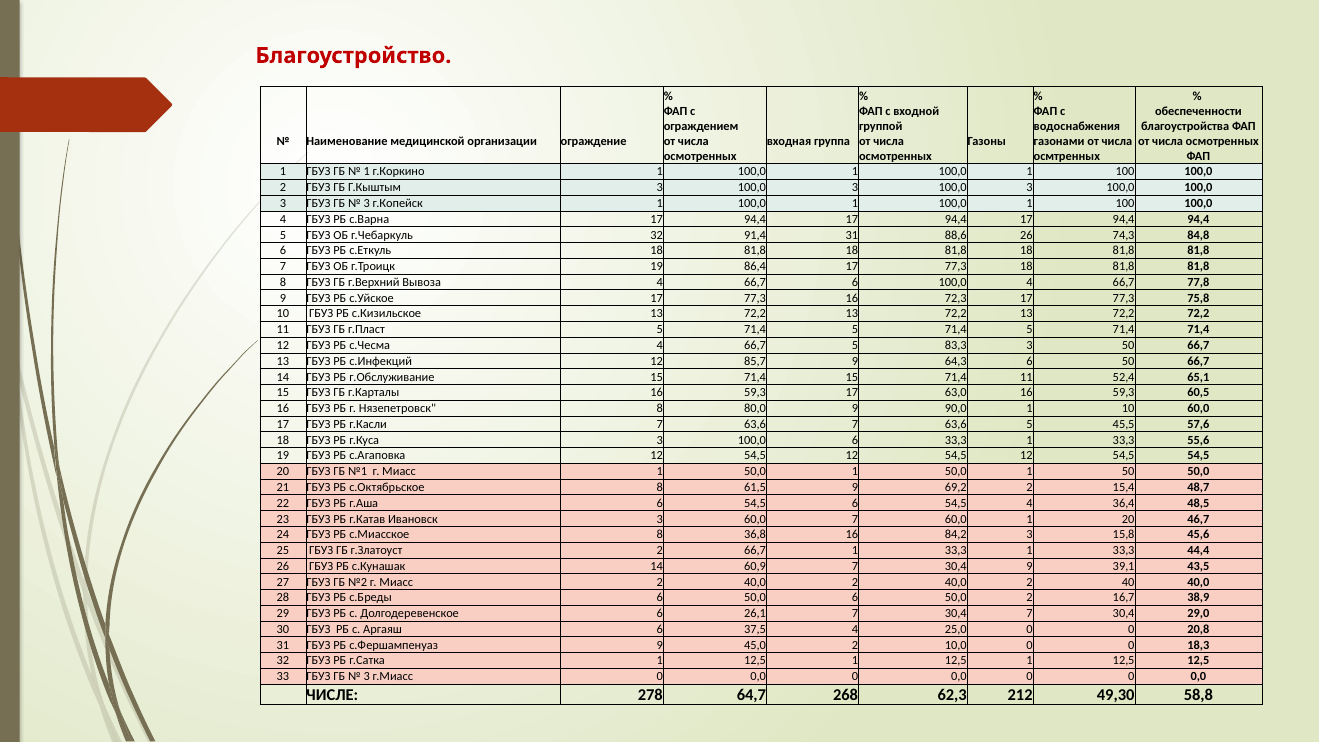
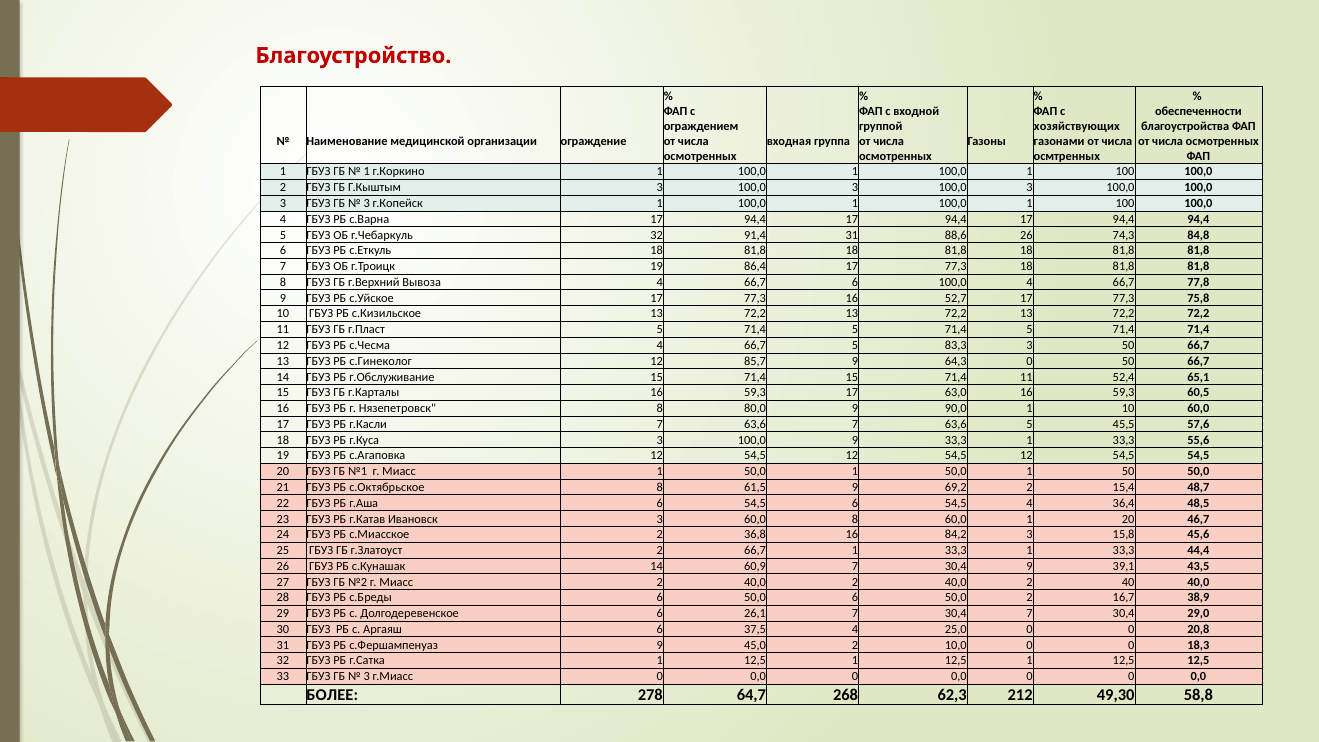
водоснабжения: водоснабжения -> хозяйствующих
72,3: 72,3 -> 52,7
с.Инфекций: с.Инфекций -> с.Гинеколог
64,3 6: 6 -> 0
100,0 6: 6 -> 9
60,0 7: 7 -> 8
с.Миасское 8: 8 -> 2
ЧИСЛЕ: ЧИСЛЕ -> БОЛЕЕ
